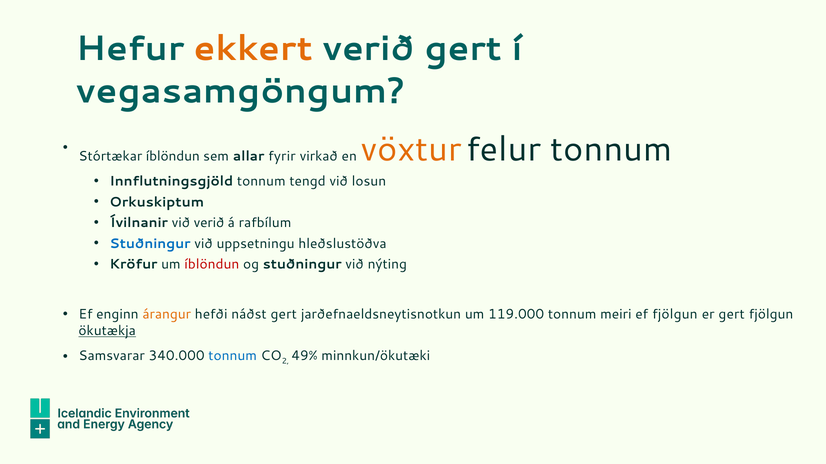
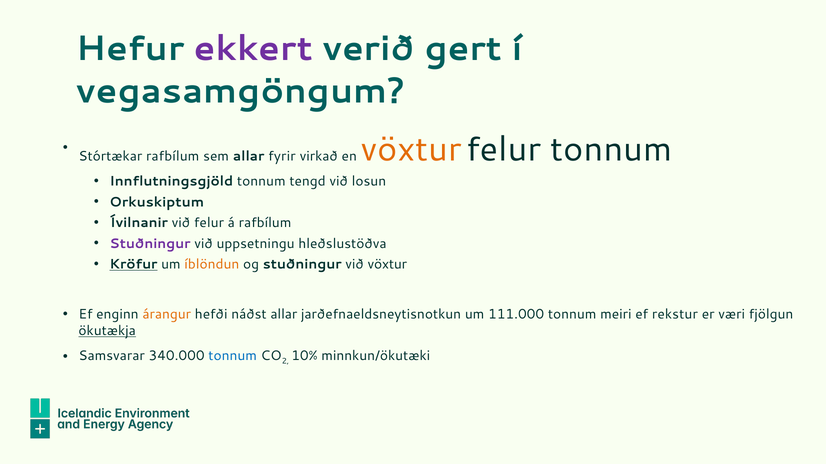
ekkert colour: orange -> purple
Stórtækar íblöndun: íblöndun -> rafbílum
við verið: verið -> felur
Stuðningur at (150, 244) colour: blue -> purple
Kröfur underline: none -> present
íblöndun at (212, 265) colour: red -> orange
við nýting: nýting -> vöxtur
náðst gert: gert -> allar
119.000: 119.000 -> 111.000
ef fjölgun: fjölgun -> rekstur
er gert: gert -> væri
49%: 49% -> 10%
